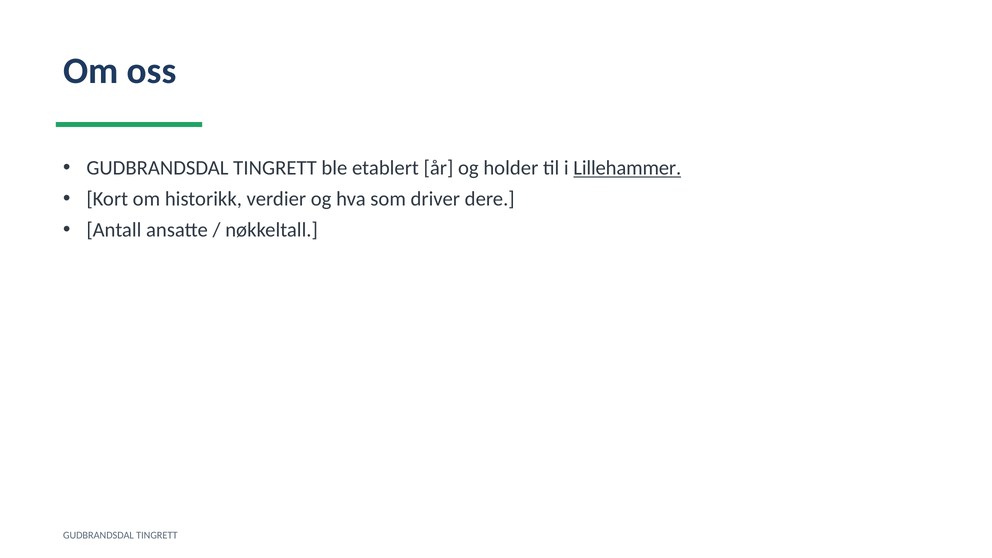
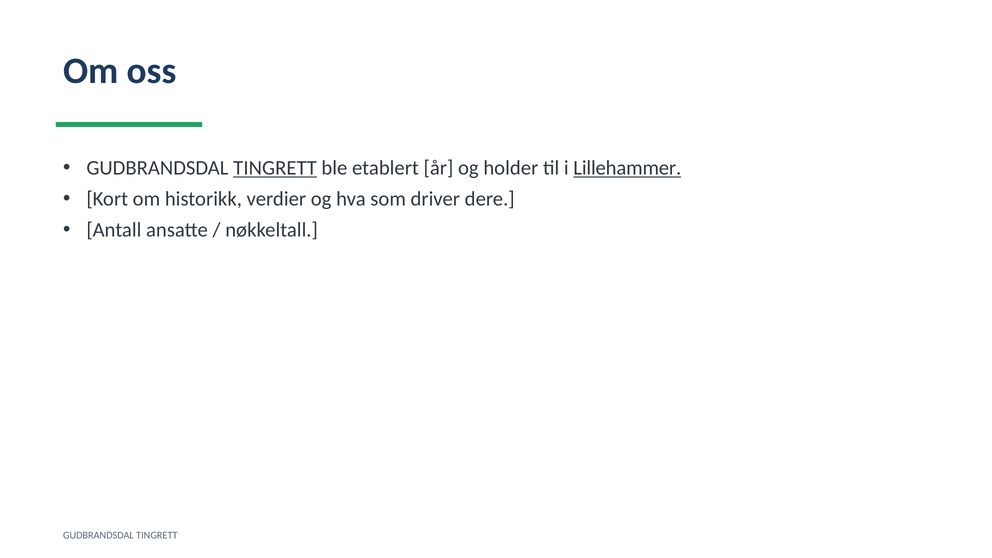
TINGRETT at (275, 168) underline: none -> present
